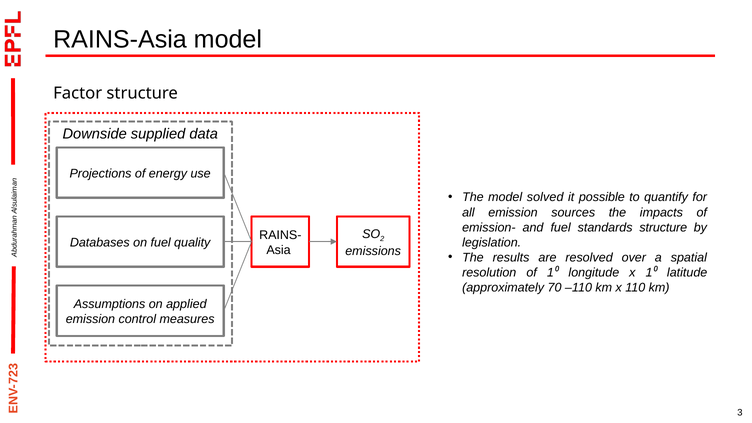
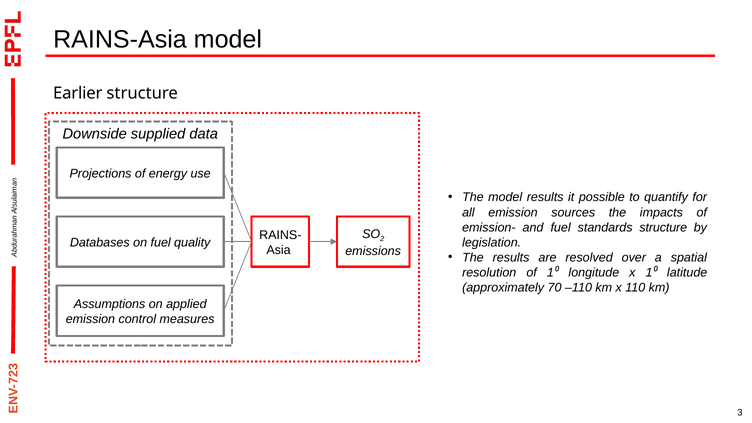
Factor: Factor -> Earlier
model solved: solved -> results
